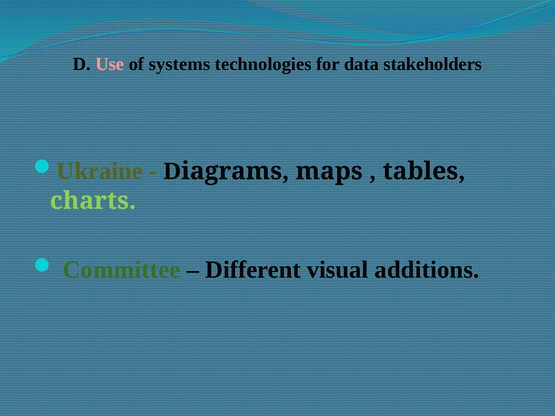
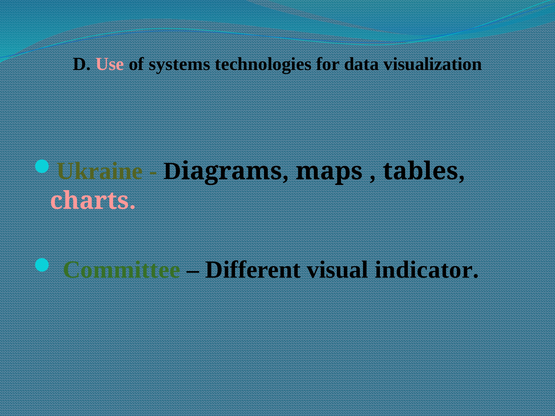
stakeholders: stakeholders -> visualization
charts colour: light green -> pink
additions: additions -> indicator
